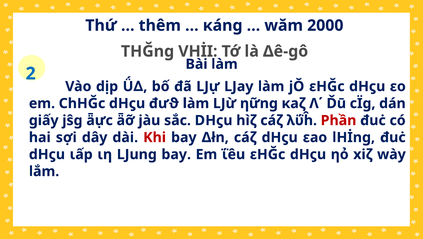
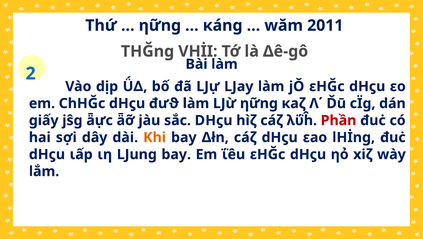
thêm at (160, 25): thêm -> ηững
2000: 2000 -> 2011
Khi colour: red -> orange
